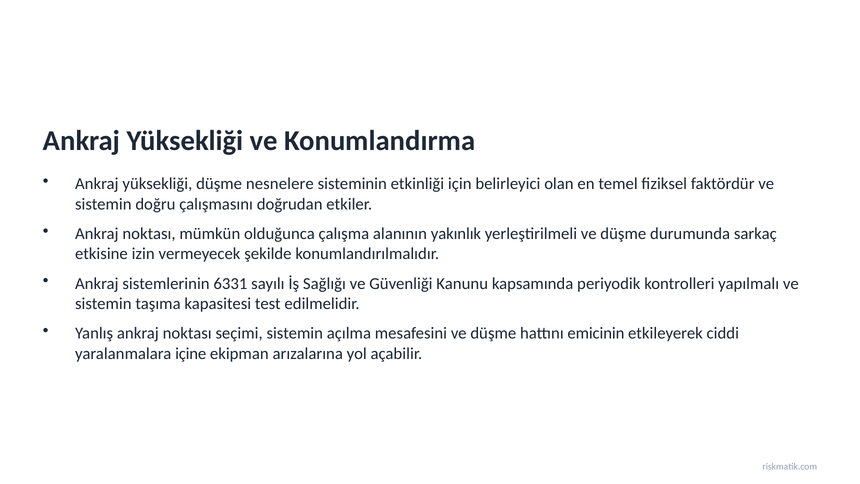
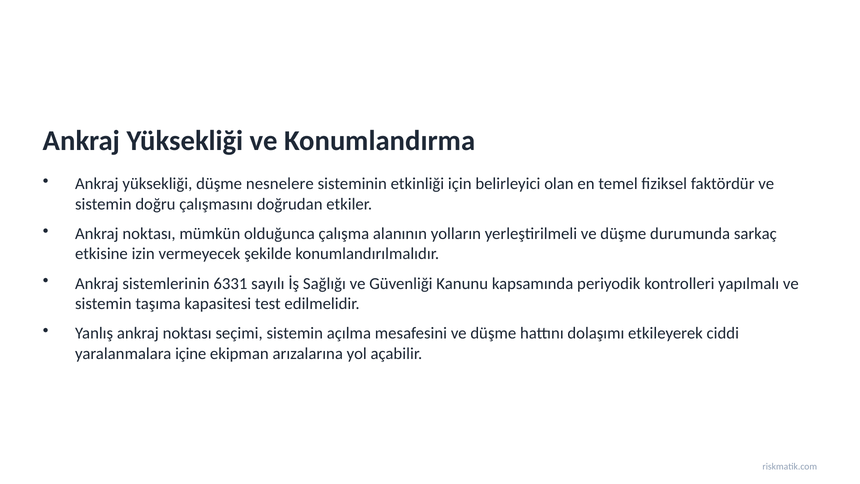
yakınlık: yakınlık -> yolların
emicinin: emicinin -> dolaşımı
